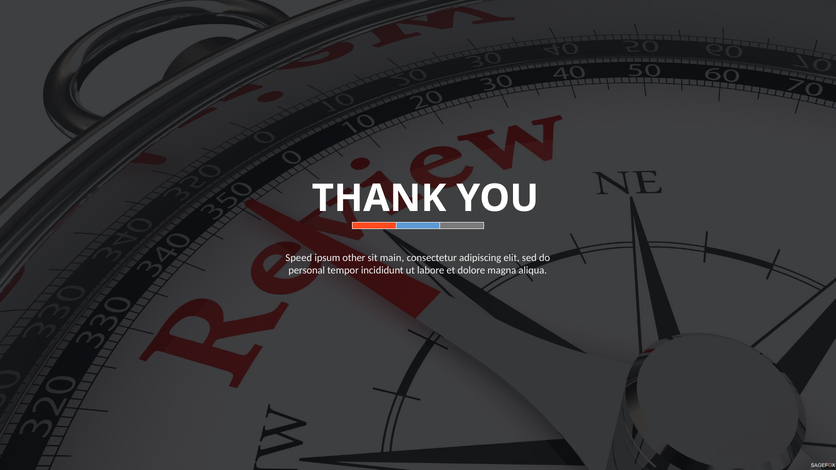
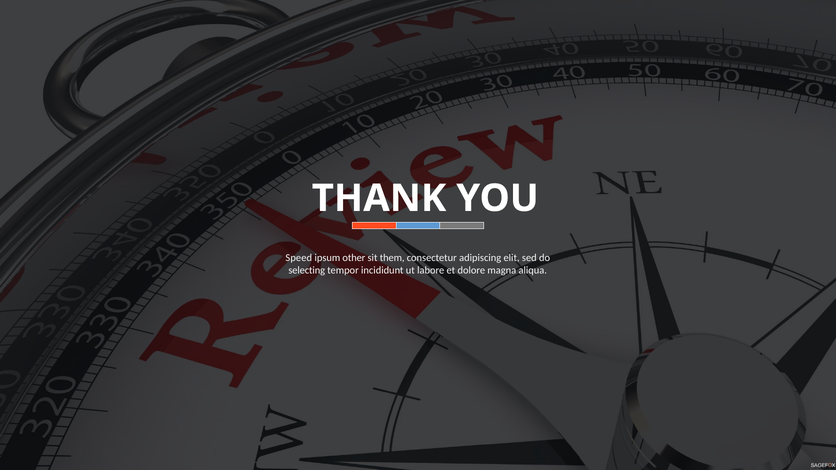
main: main -> them
personal: personal -> selecting
